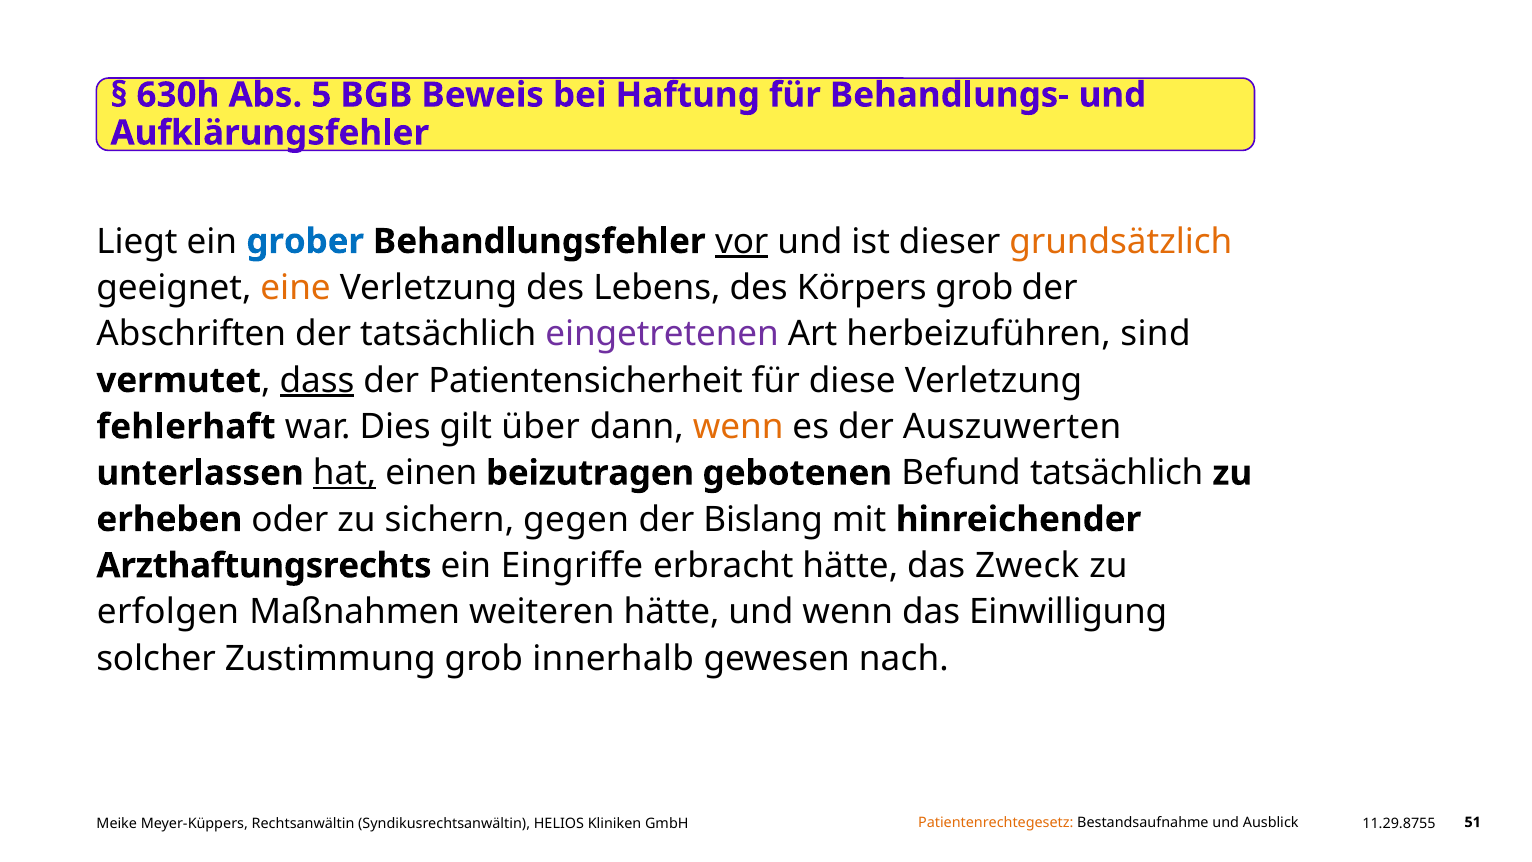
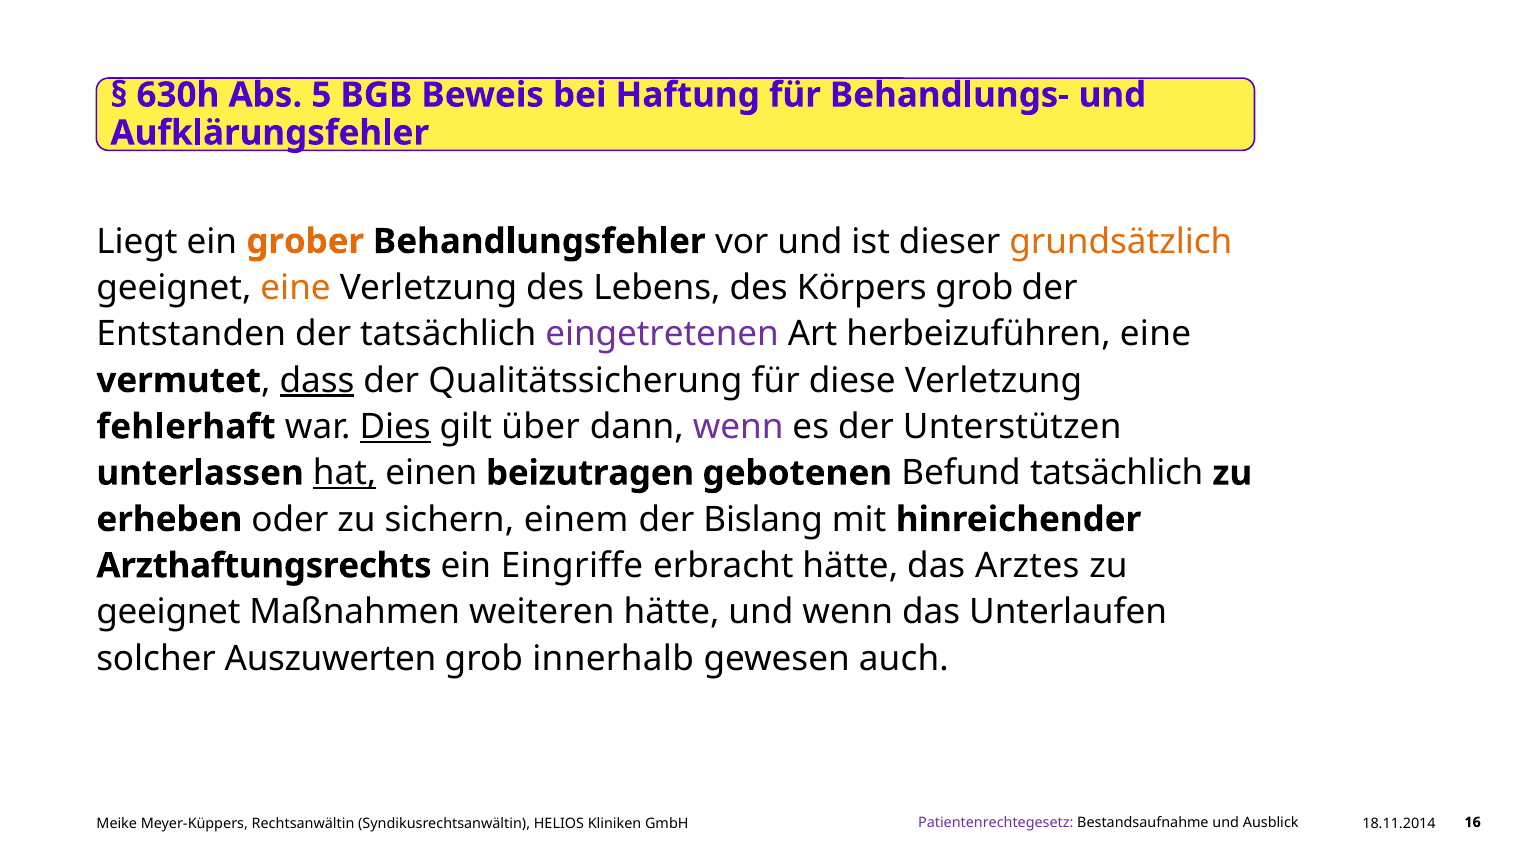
grober colour: blue -> orange
vor underline: present -> none
Abschriften: Abschriften -> Entstanden
herbeizuführen sind: sind -> eine
Patientensicherheit: Patientensicherheit -> Qualitätssicherung
Dies underline: none -> present
wenn at (738, 427) colour: orange -> purple
Auszuwerten: Auszuwerten -> Unterstützen
gegen: gegen -> einem
Zweck: Zweck -> Arztes
erfolgen at (168, 612): erfolgen -> geeignet
Einwilligung: Einwilligung -> Unterlaufen
Zustimmung: Zustimmung -> Auszuwerten
nach: nach -> auch
Patientenrechtegesetz colour: orange -> purple
11.29.8755: 11.29.8755 -> 18.11.2014
51: 51 -> 16
